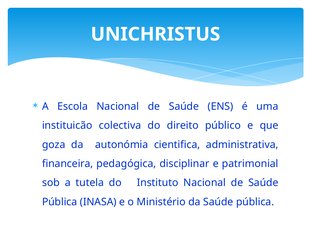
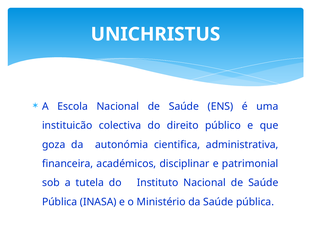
pedagógica: pedagógica -> académicos
